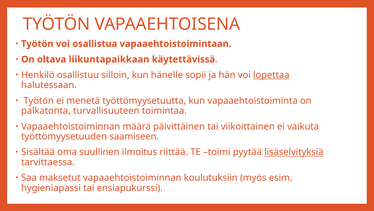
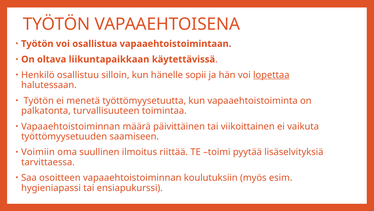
Sisältää: Sisältää -> Voimiin
lisäselvityksiä underline: present -> none
maksetut: maksetut -> osoitteen
